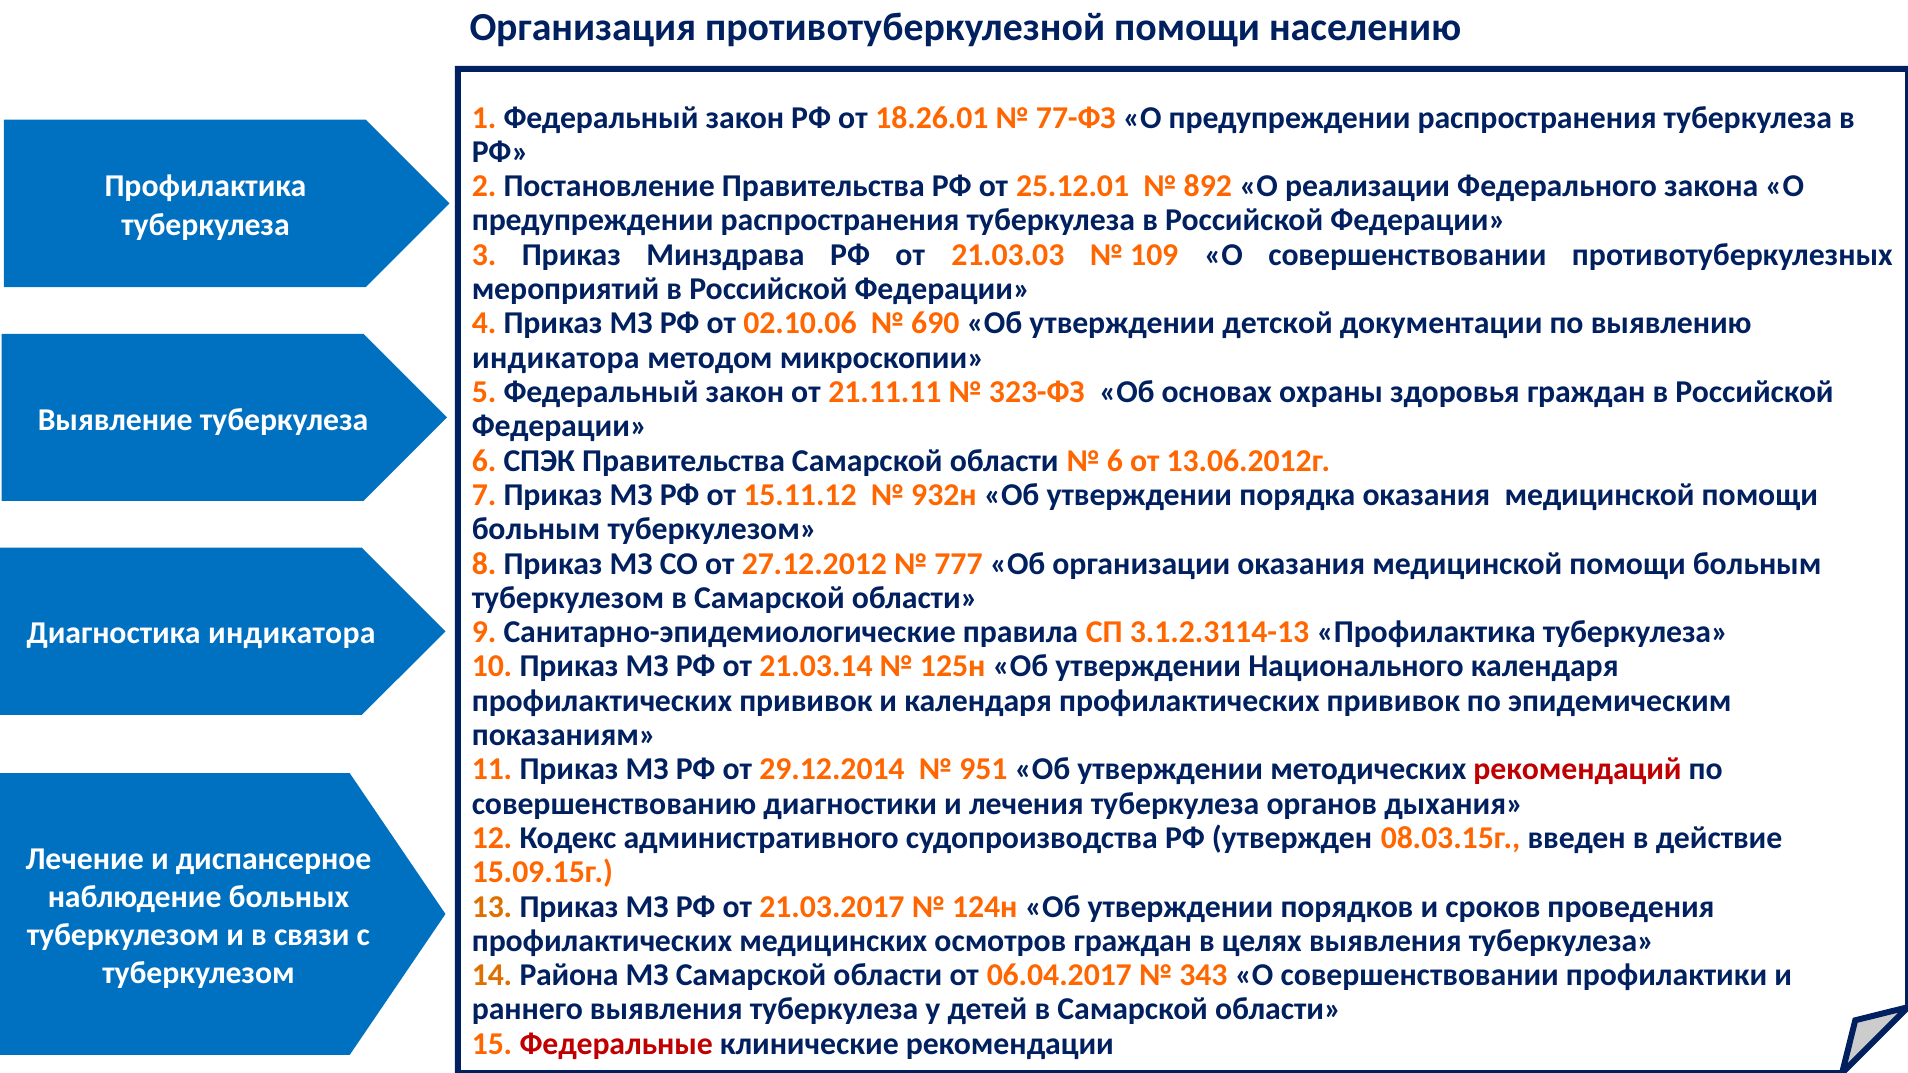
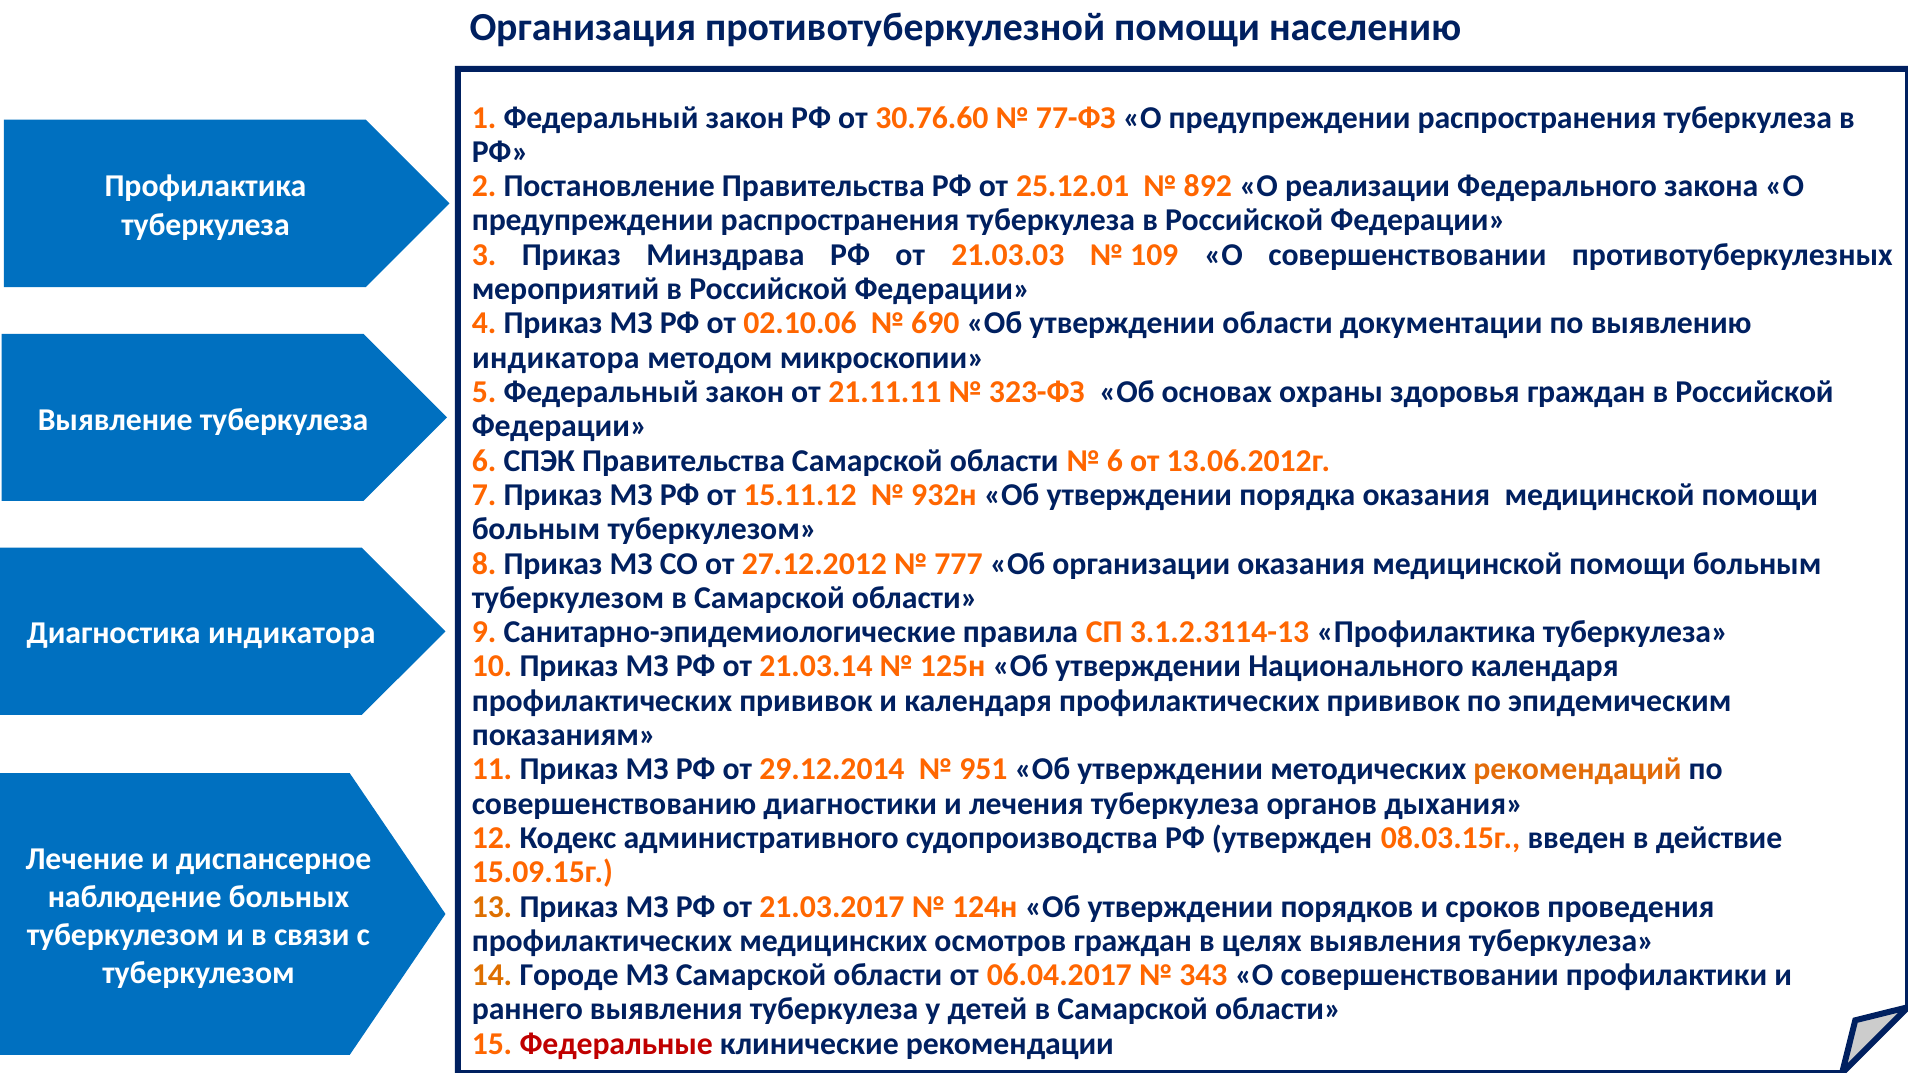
18.26.01: 18.26.01 -> 30.76.60
утверждении детской: детской -> области
рекомендаций colour: red -> orange
Района: Района -> Городе
